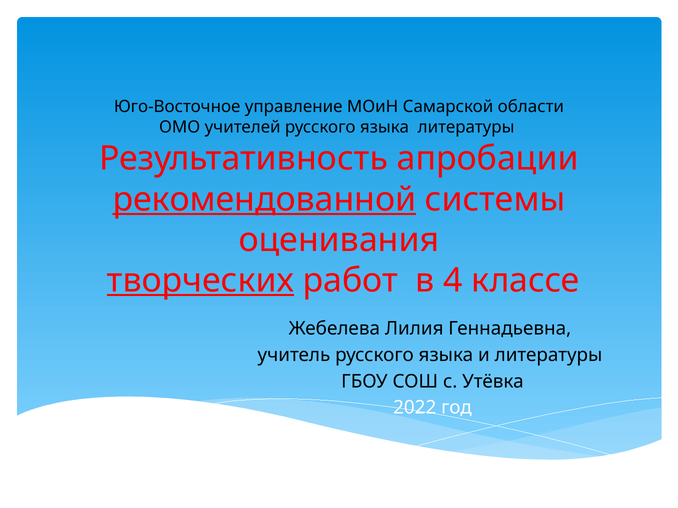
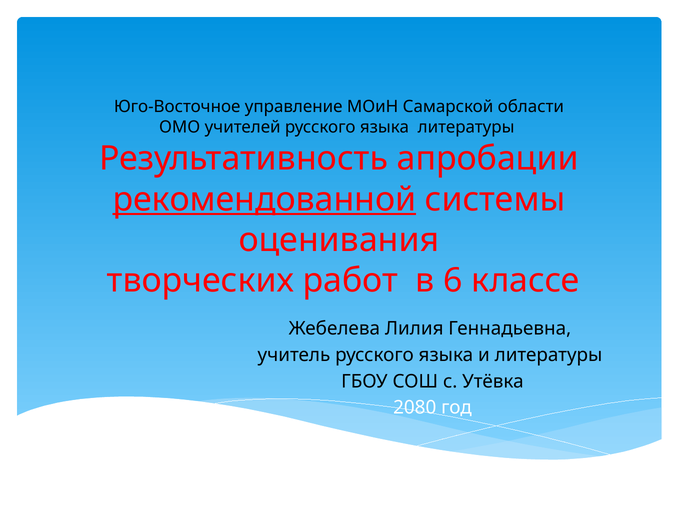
творческих underline: present -> none
4: 4 -> 6
2022: 2022 -> 2080
